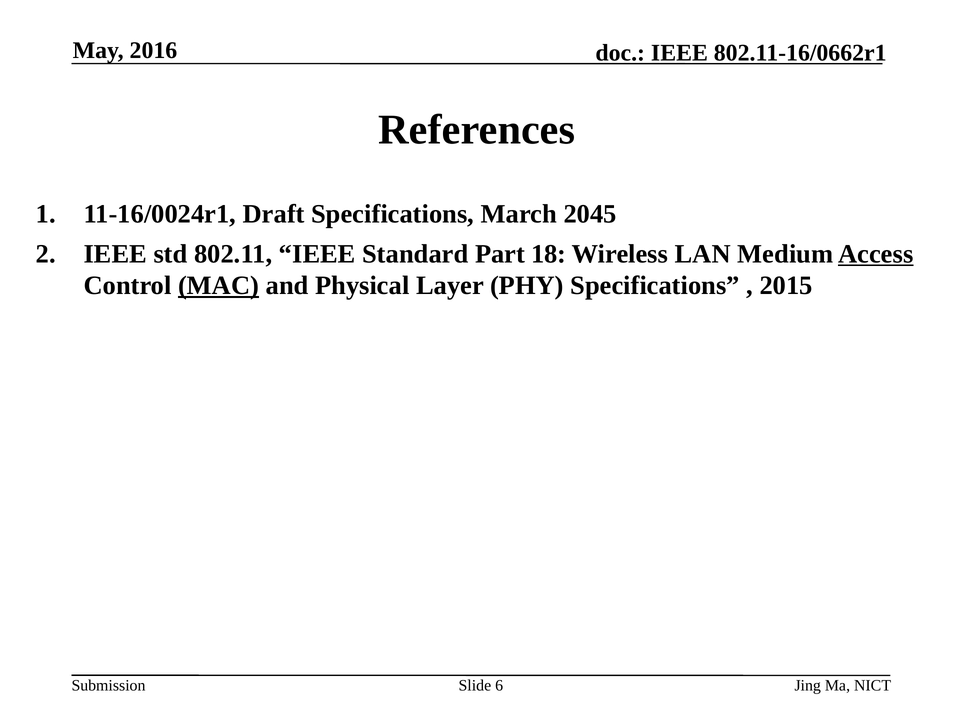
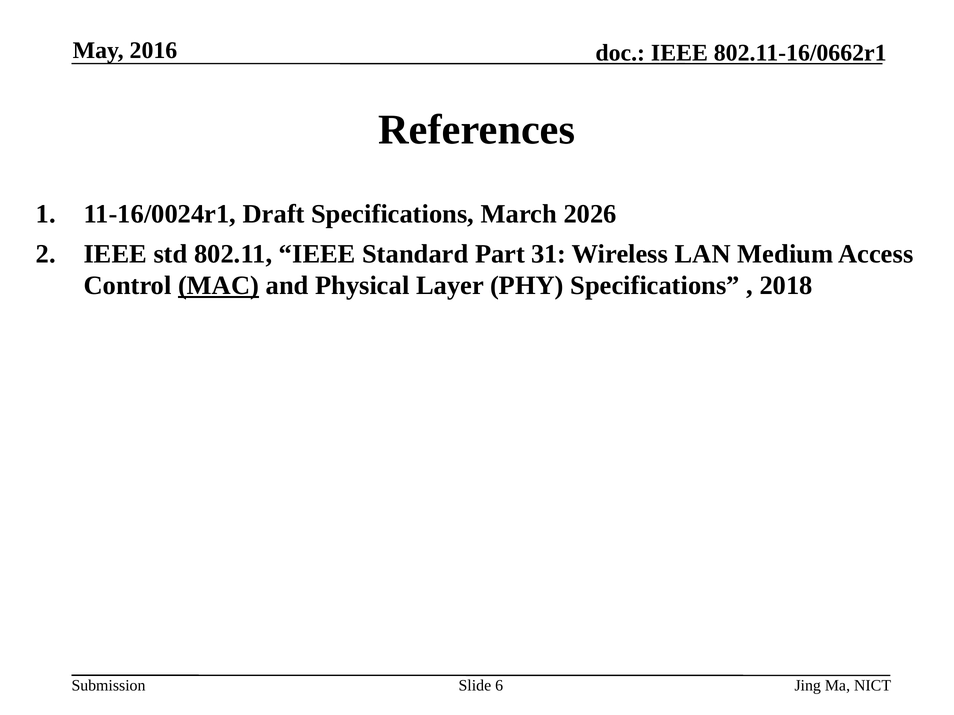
2045: 2045 -> 2026
18: 18 -> 31
Access underline: present -> none
2015: 2015 -> 2018
